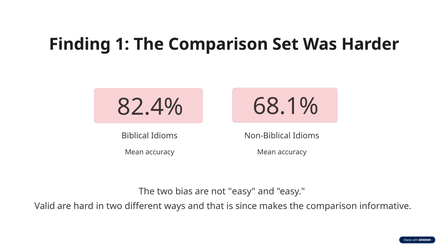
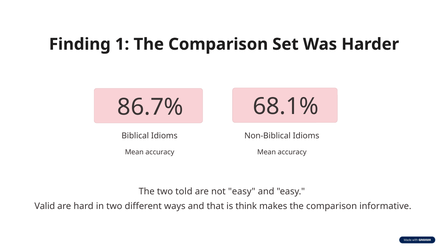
82.4%: 82.4% -> 86.7%
bias: bias -> told
since: since -> think
